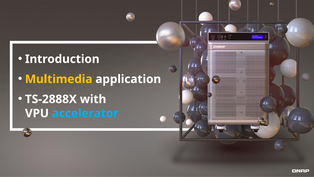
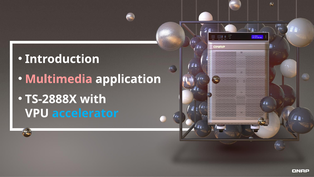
Multimedia colour: yellow -> pink
